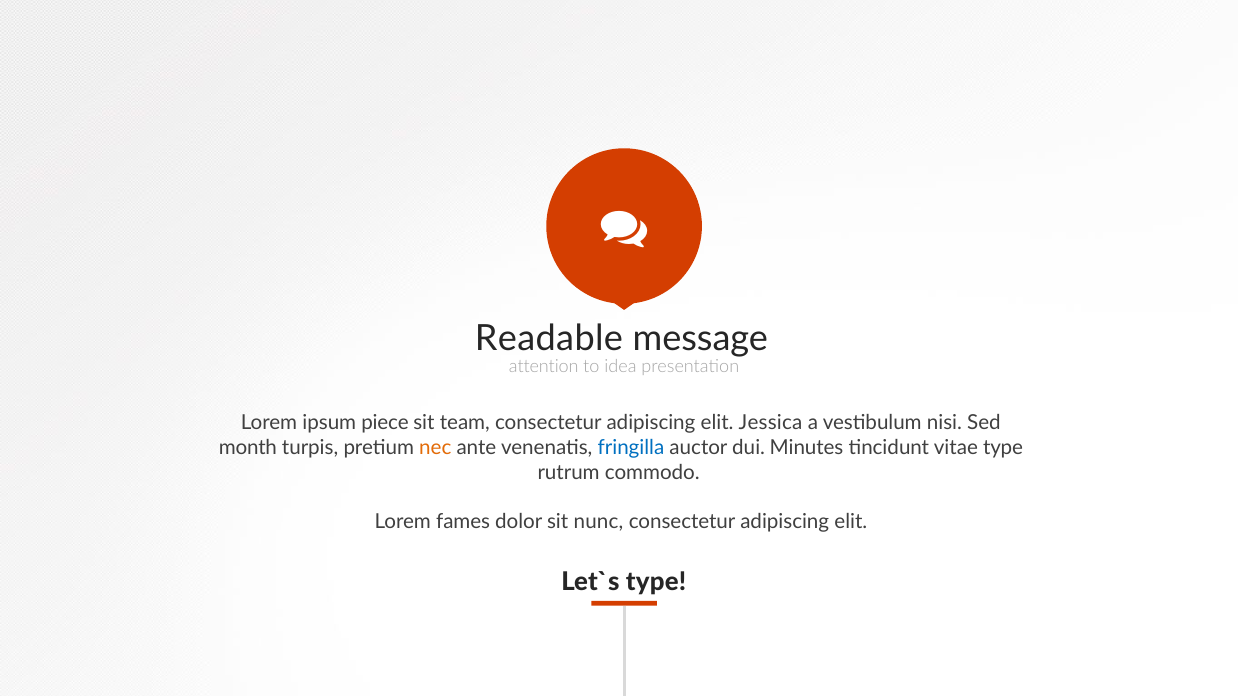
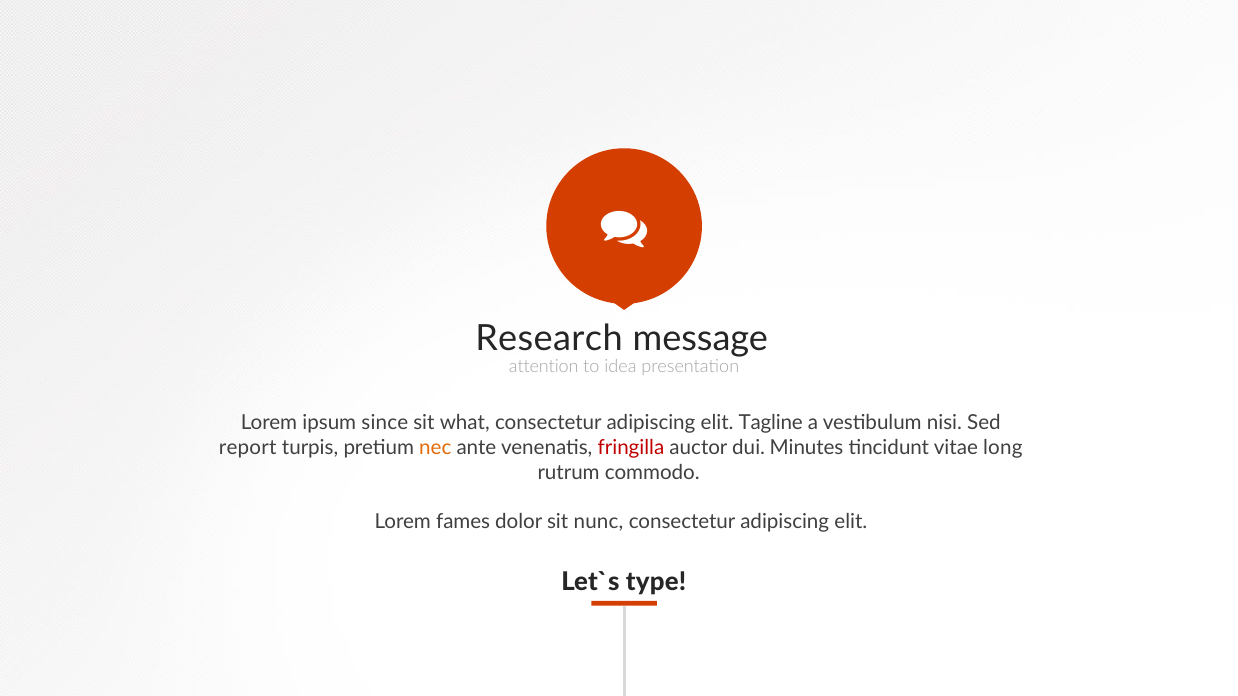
Readable: Readable -> Research
piece: piece -> since
team: team -> what
Jessica: Jessica -> Tagline
month: month -> report
fringilla colour: blue -> red
vitae type: type -> long
